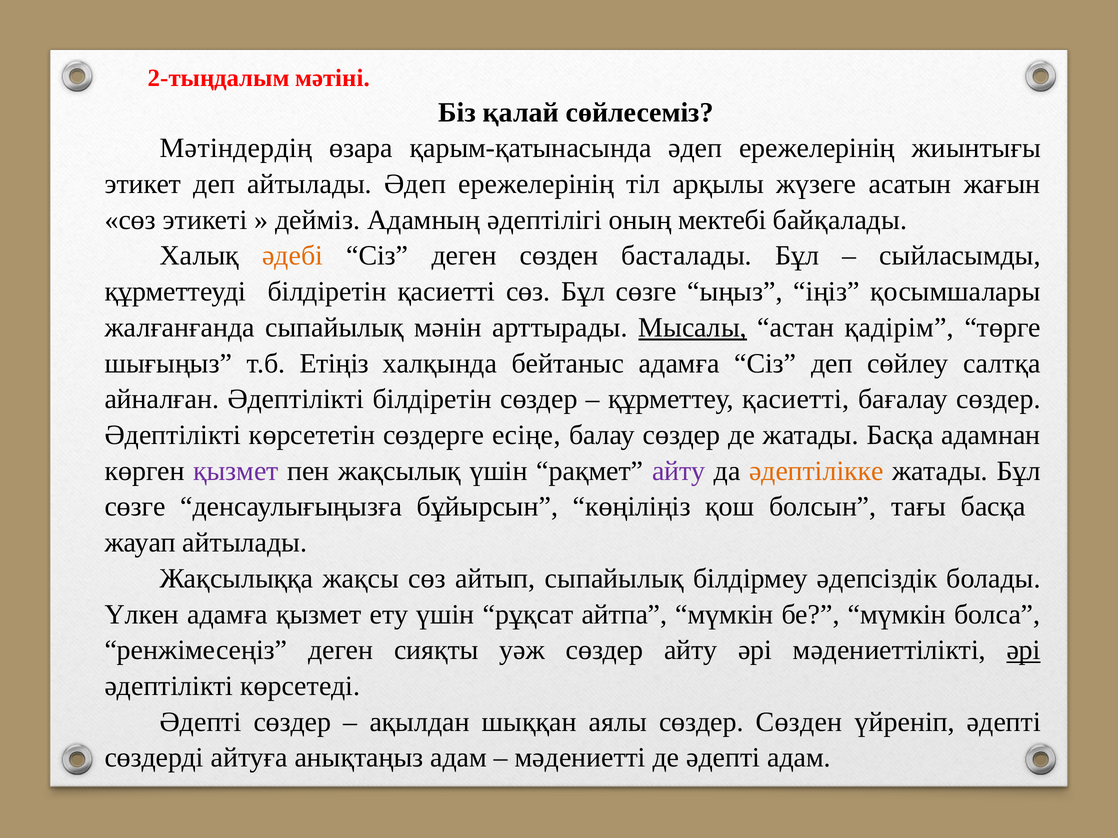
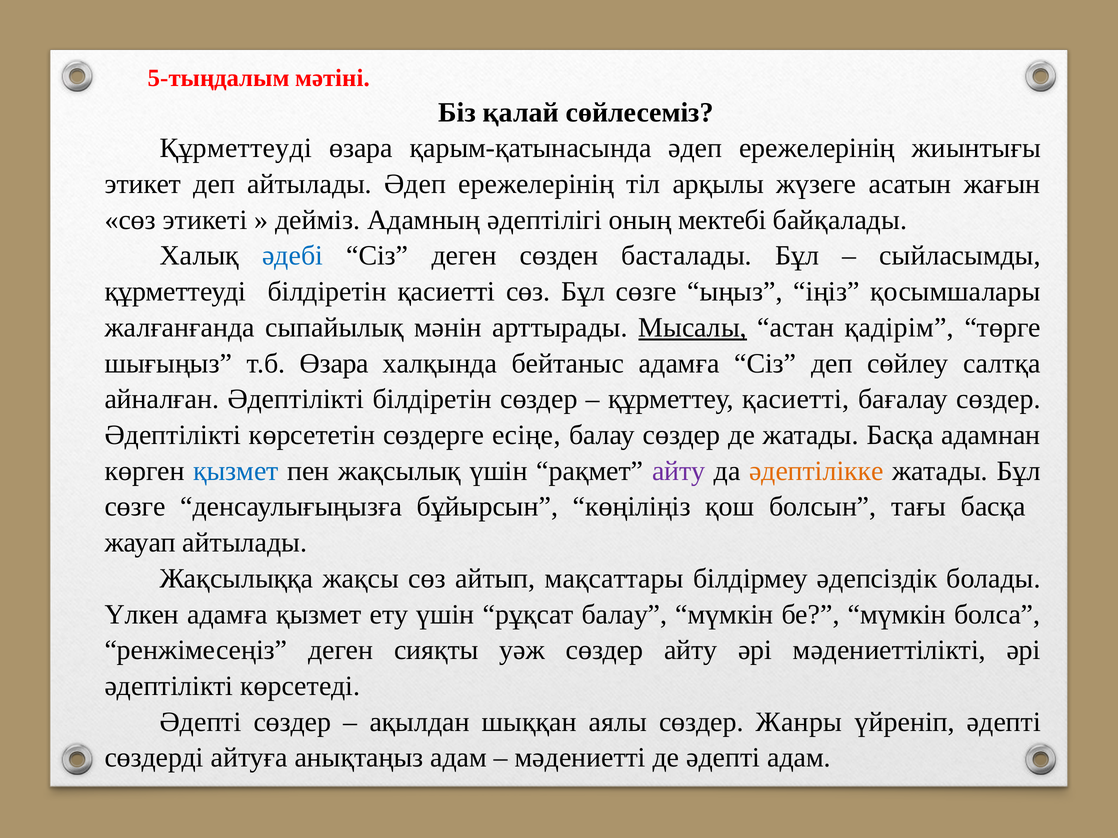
2-тыңдалым: 2-тыңдалым -> 5-тыңдалым
Мәтіндердің at (236, 148): Мәтіндердің -> Құрметтеуді
әдебі colour: orange -> blue
т.б Етіңіз: Етіңіз -> Өзара
қызмет at (236, 471) colour: purple -> blue
айтып сыпайылық: сыпайылық -> мақсаттары
рұқсат айтпа: айтпа -> балау
әрі at (1024, 651) underline: present -> none
сөздер Сөзден: Сөзден -> Жанры
